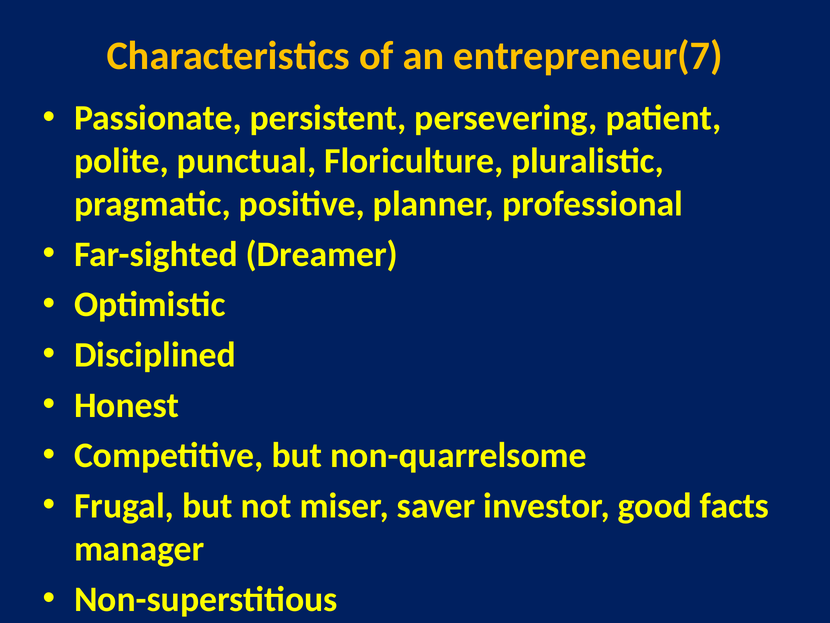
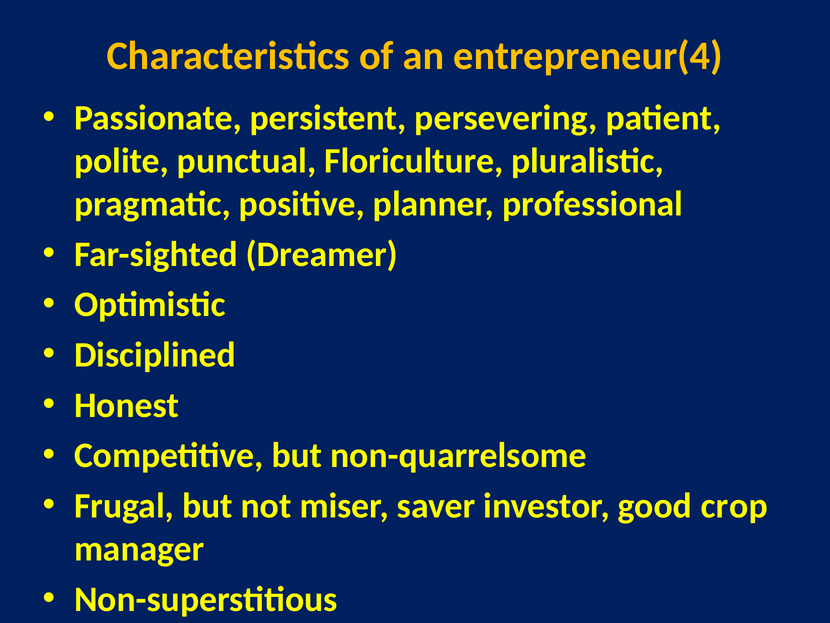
entrepreneur(7: entrepreneur(7 -> entrepreneur(4
facts: facts -> crop
